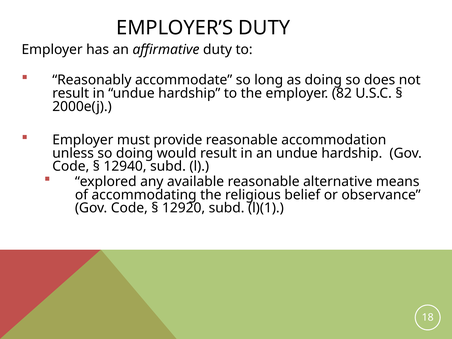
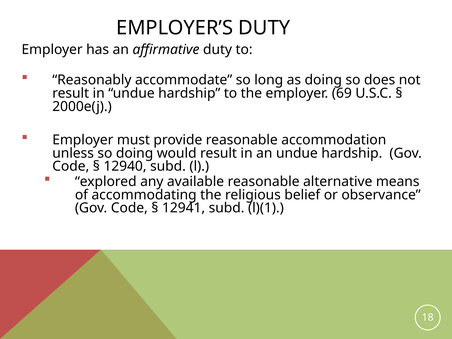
82: 82 -> 69
12920: 12920 -> 12941
